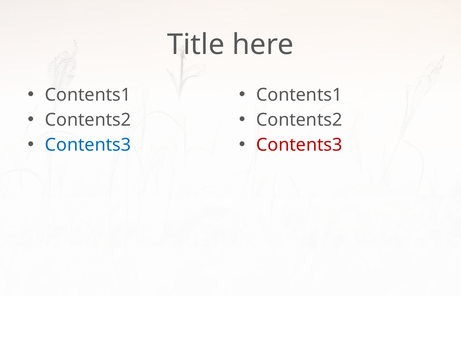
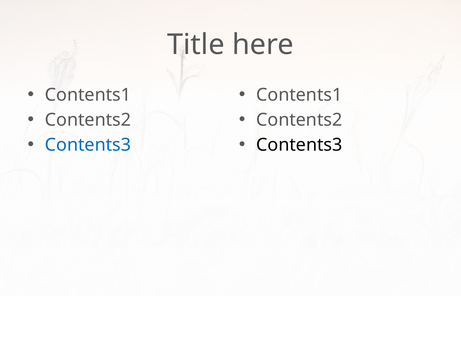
Contents3 at (299, 145) colour: red -> black
